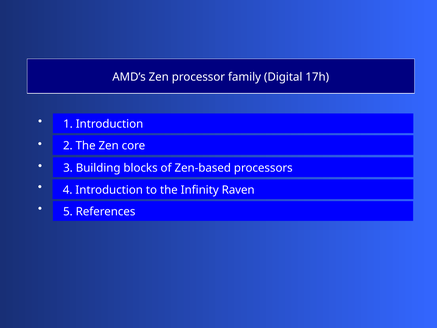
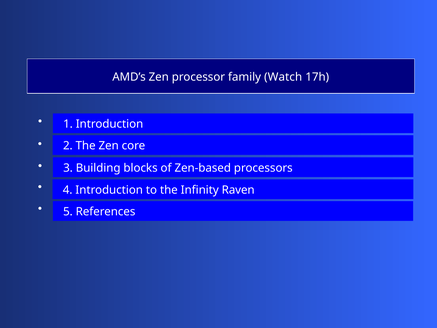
Digital: Digital -> Watch
